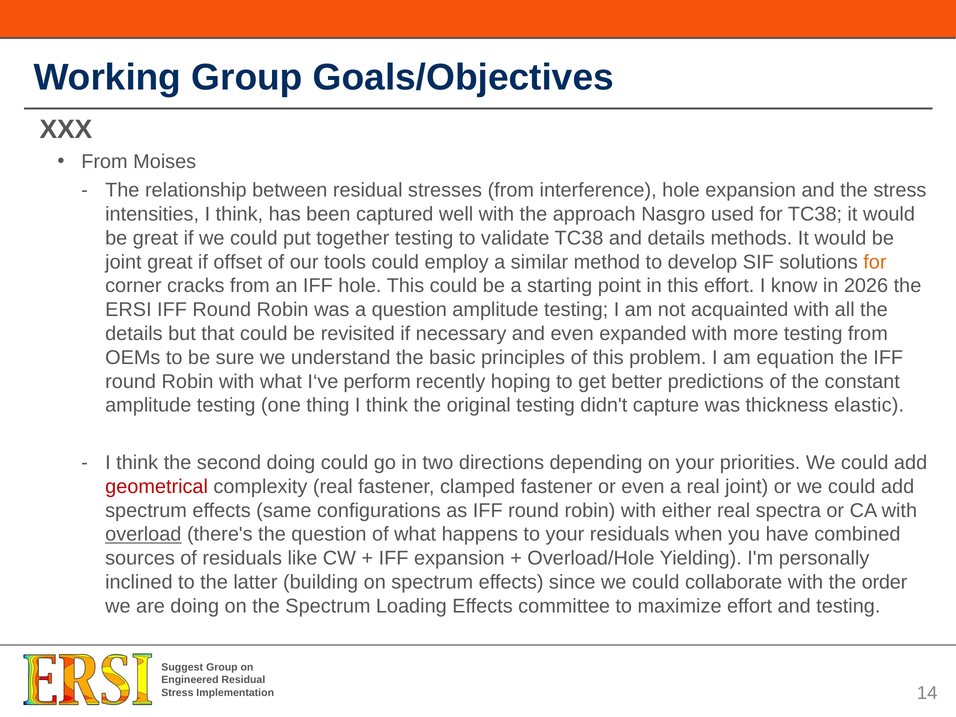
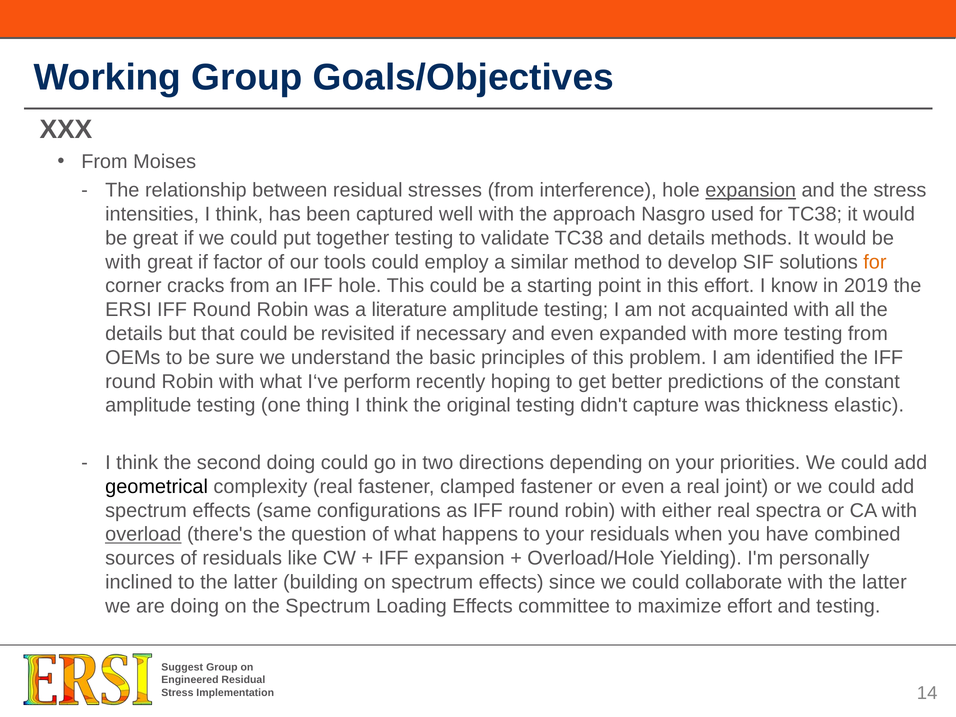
expansion at (751, 190) underline: none -> present
joint at (123, 262): joint -> with
offset: offset -> factor
2026: 2026 -> 2019
a question: question -> literature
equation: equation -> identified
geometrical colour: red -> black
with the order: order -> latter
